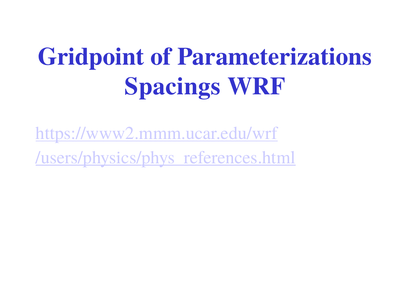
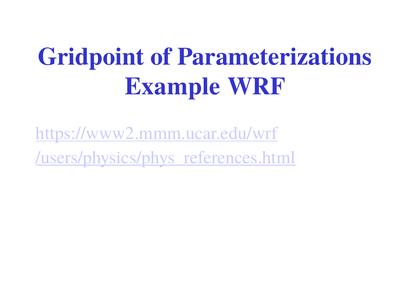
Spacings: Spacings -> Example
